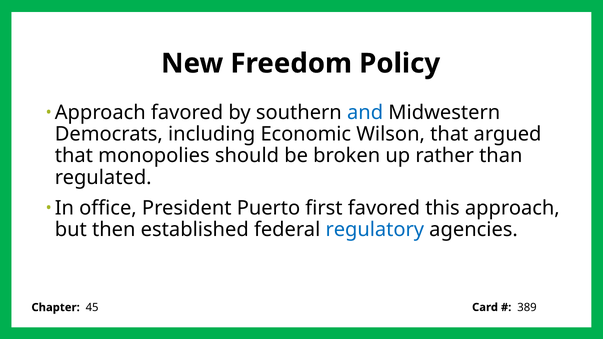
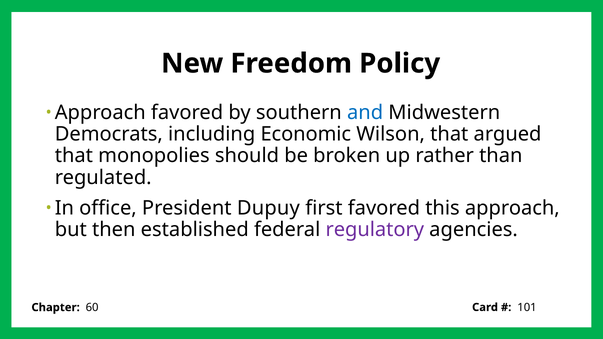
Puerto: Puerto -> Dupuy
regulatory colour: blue -> purple
45: 45 -> 60
389: 389 -> 101
